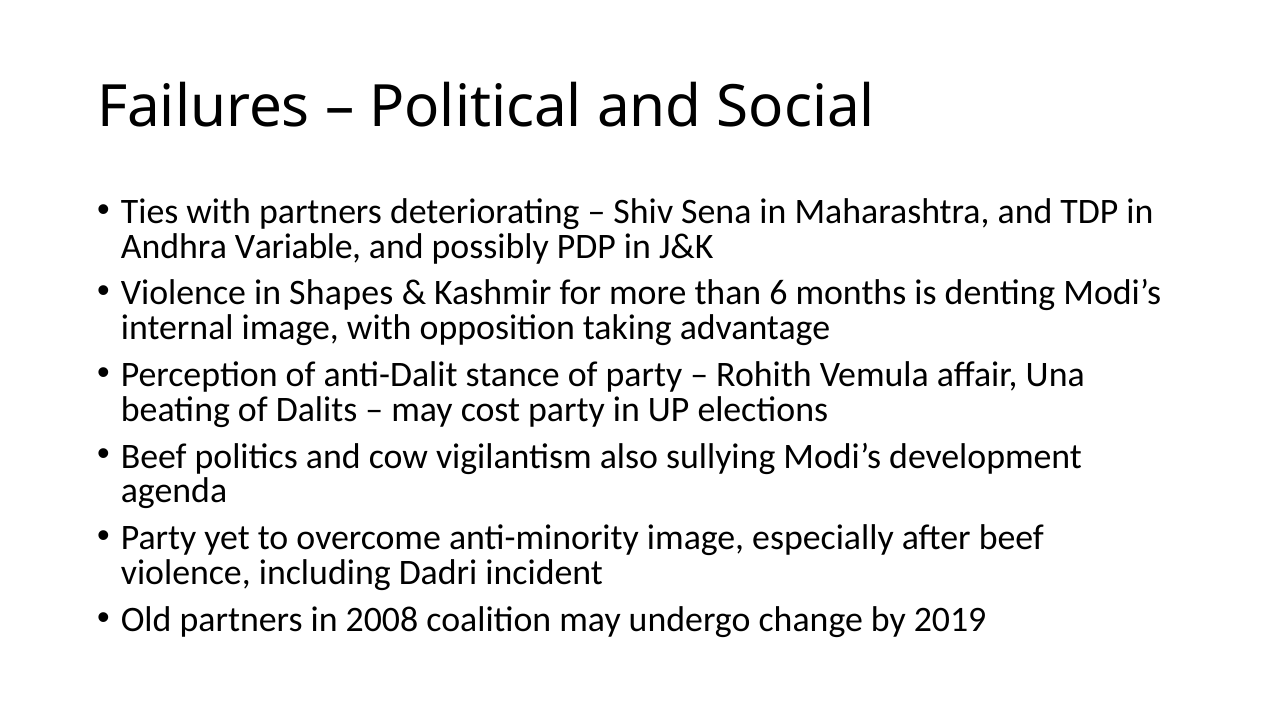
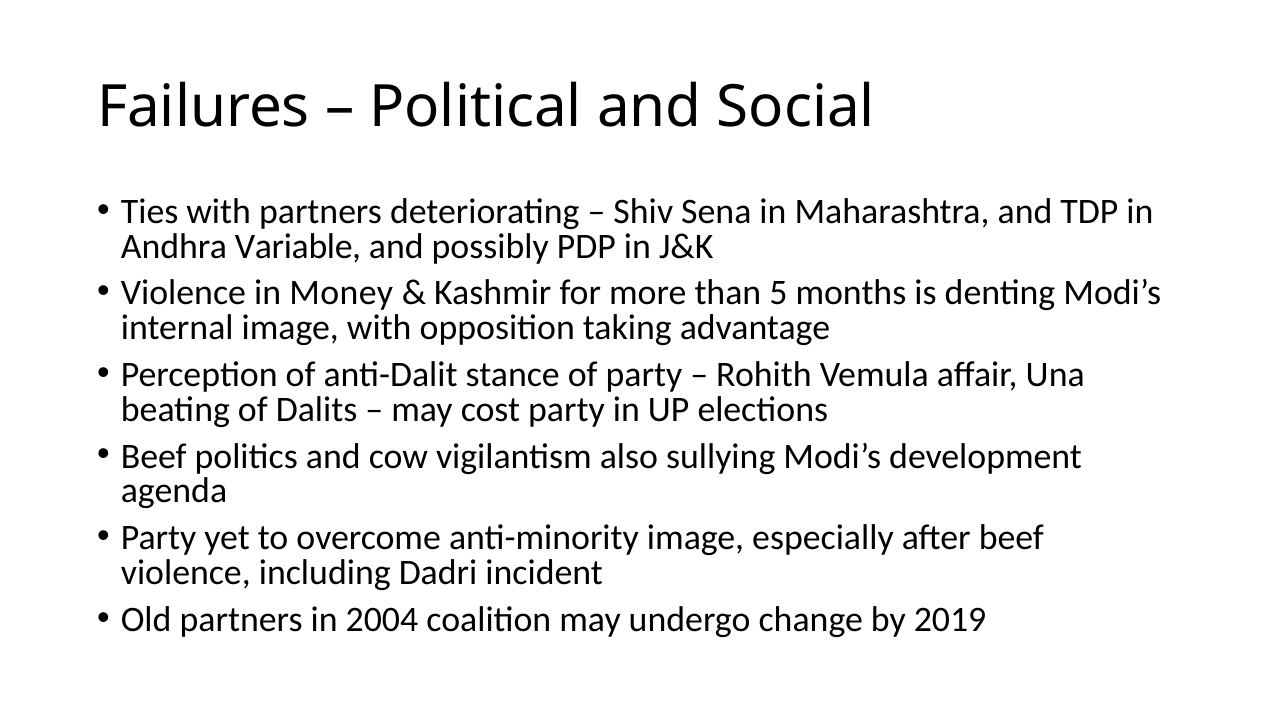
Shapes: Shapes -> Money
6: 6 -> 5
2008: 2008 -> 2004
